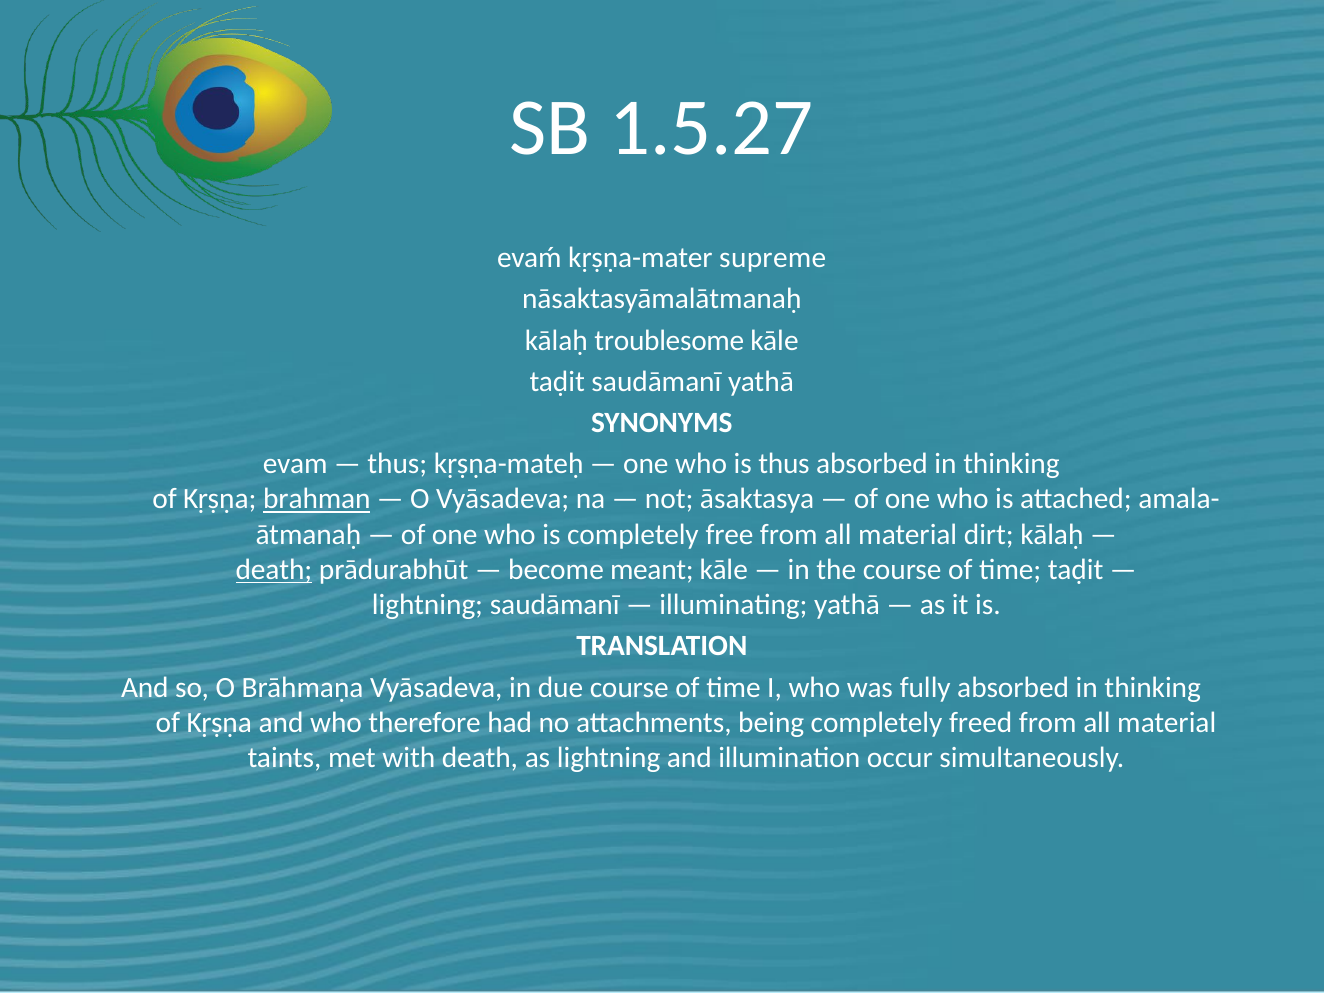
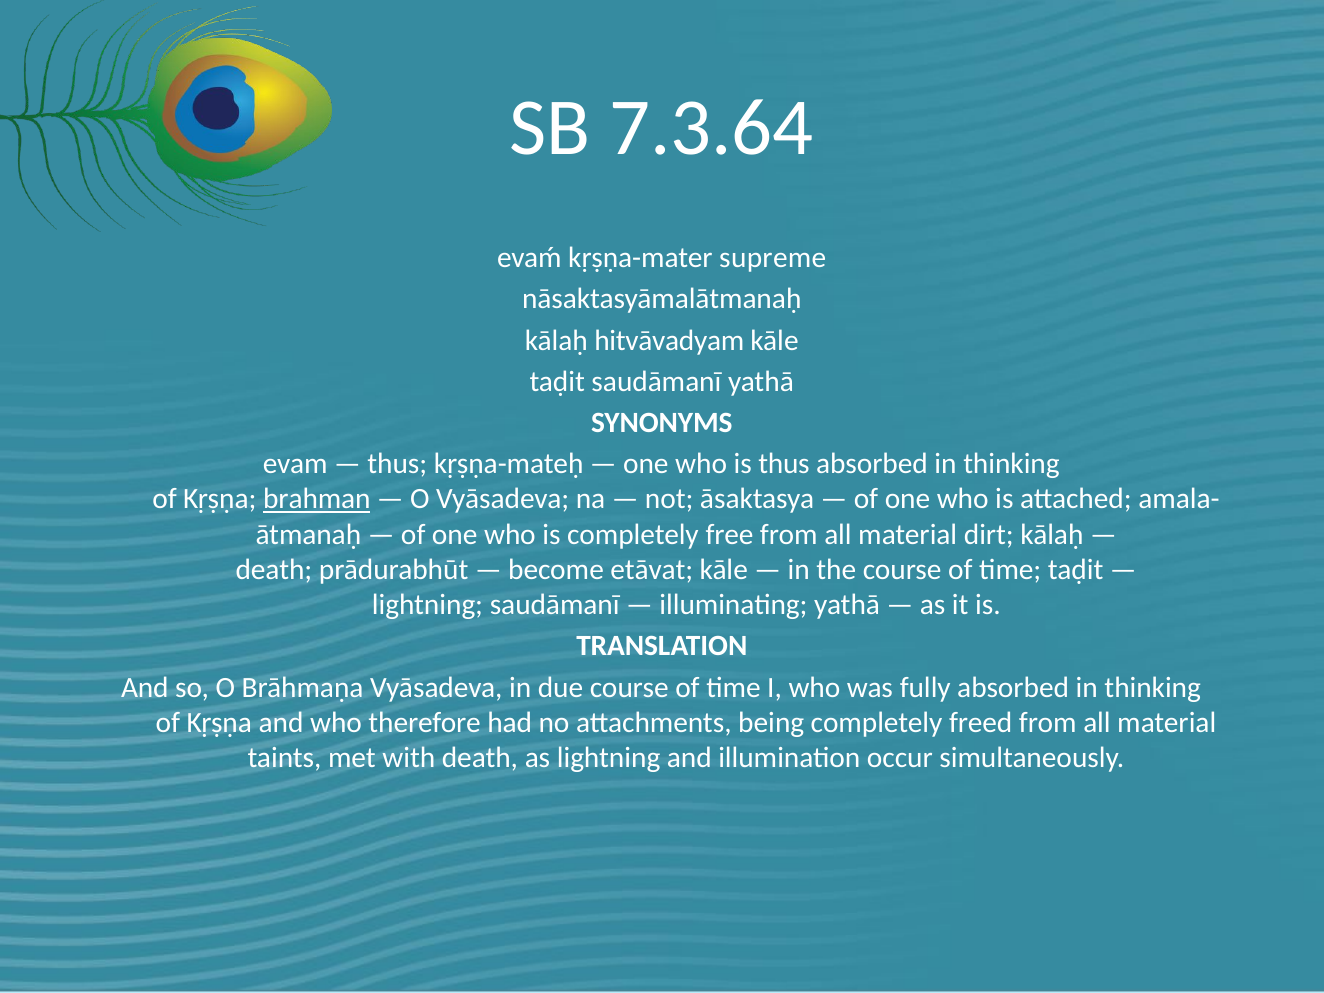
1.5.27: 1.5.27 -> 7.3.64
troublesome: troublesome -> hitvāvadyam
death at (274, 570) underline: present -> none
meant: meant -> etāvat
